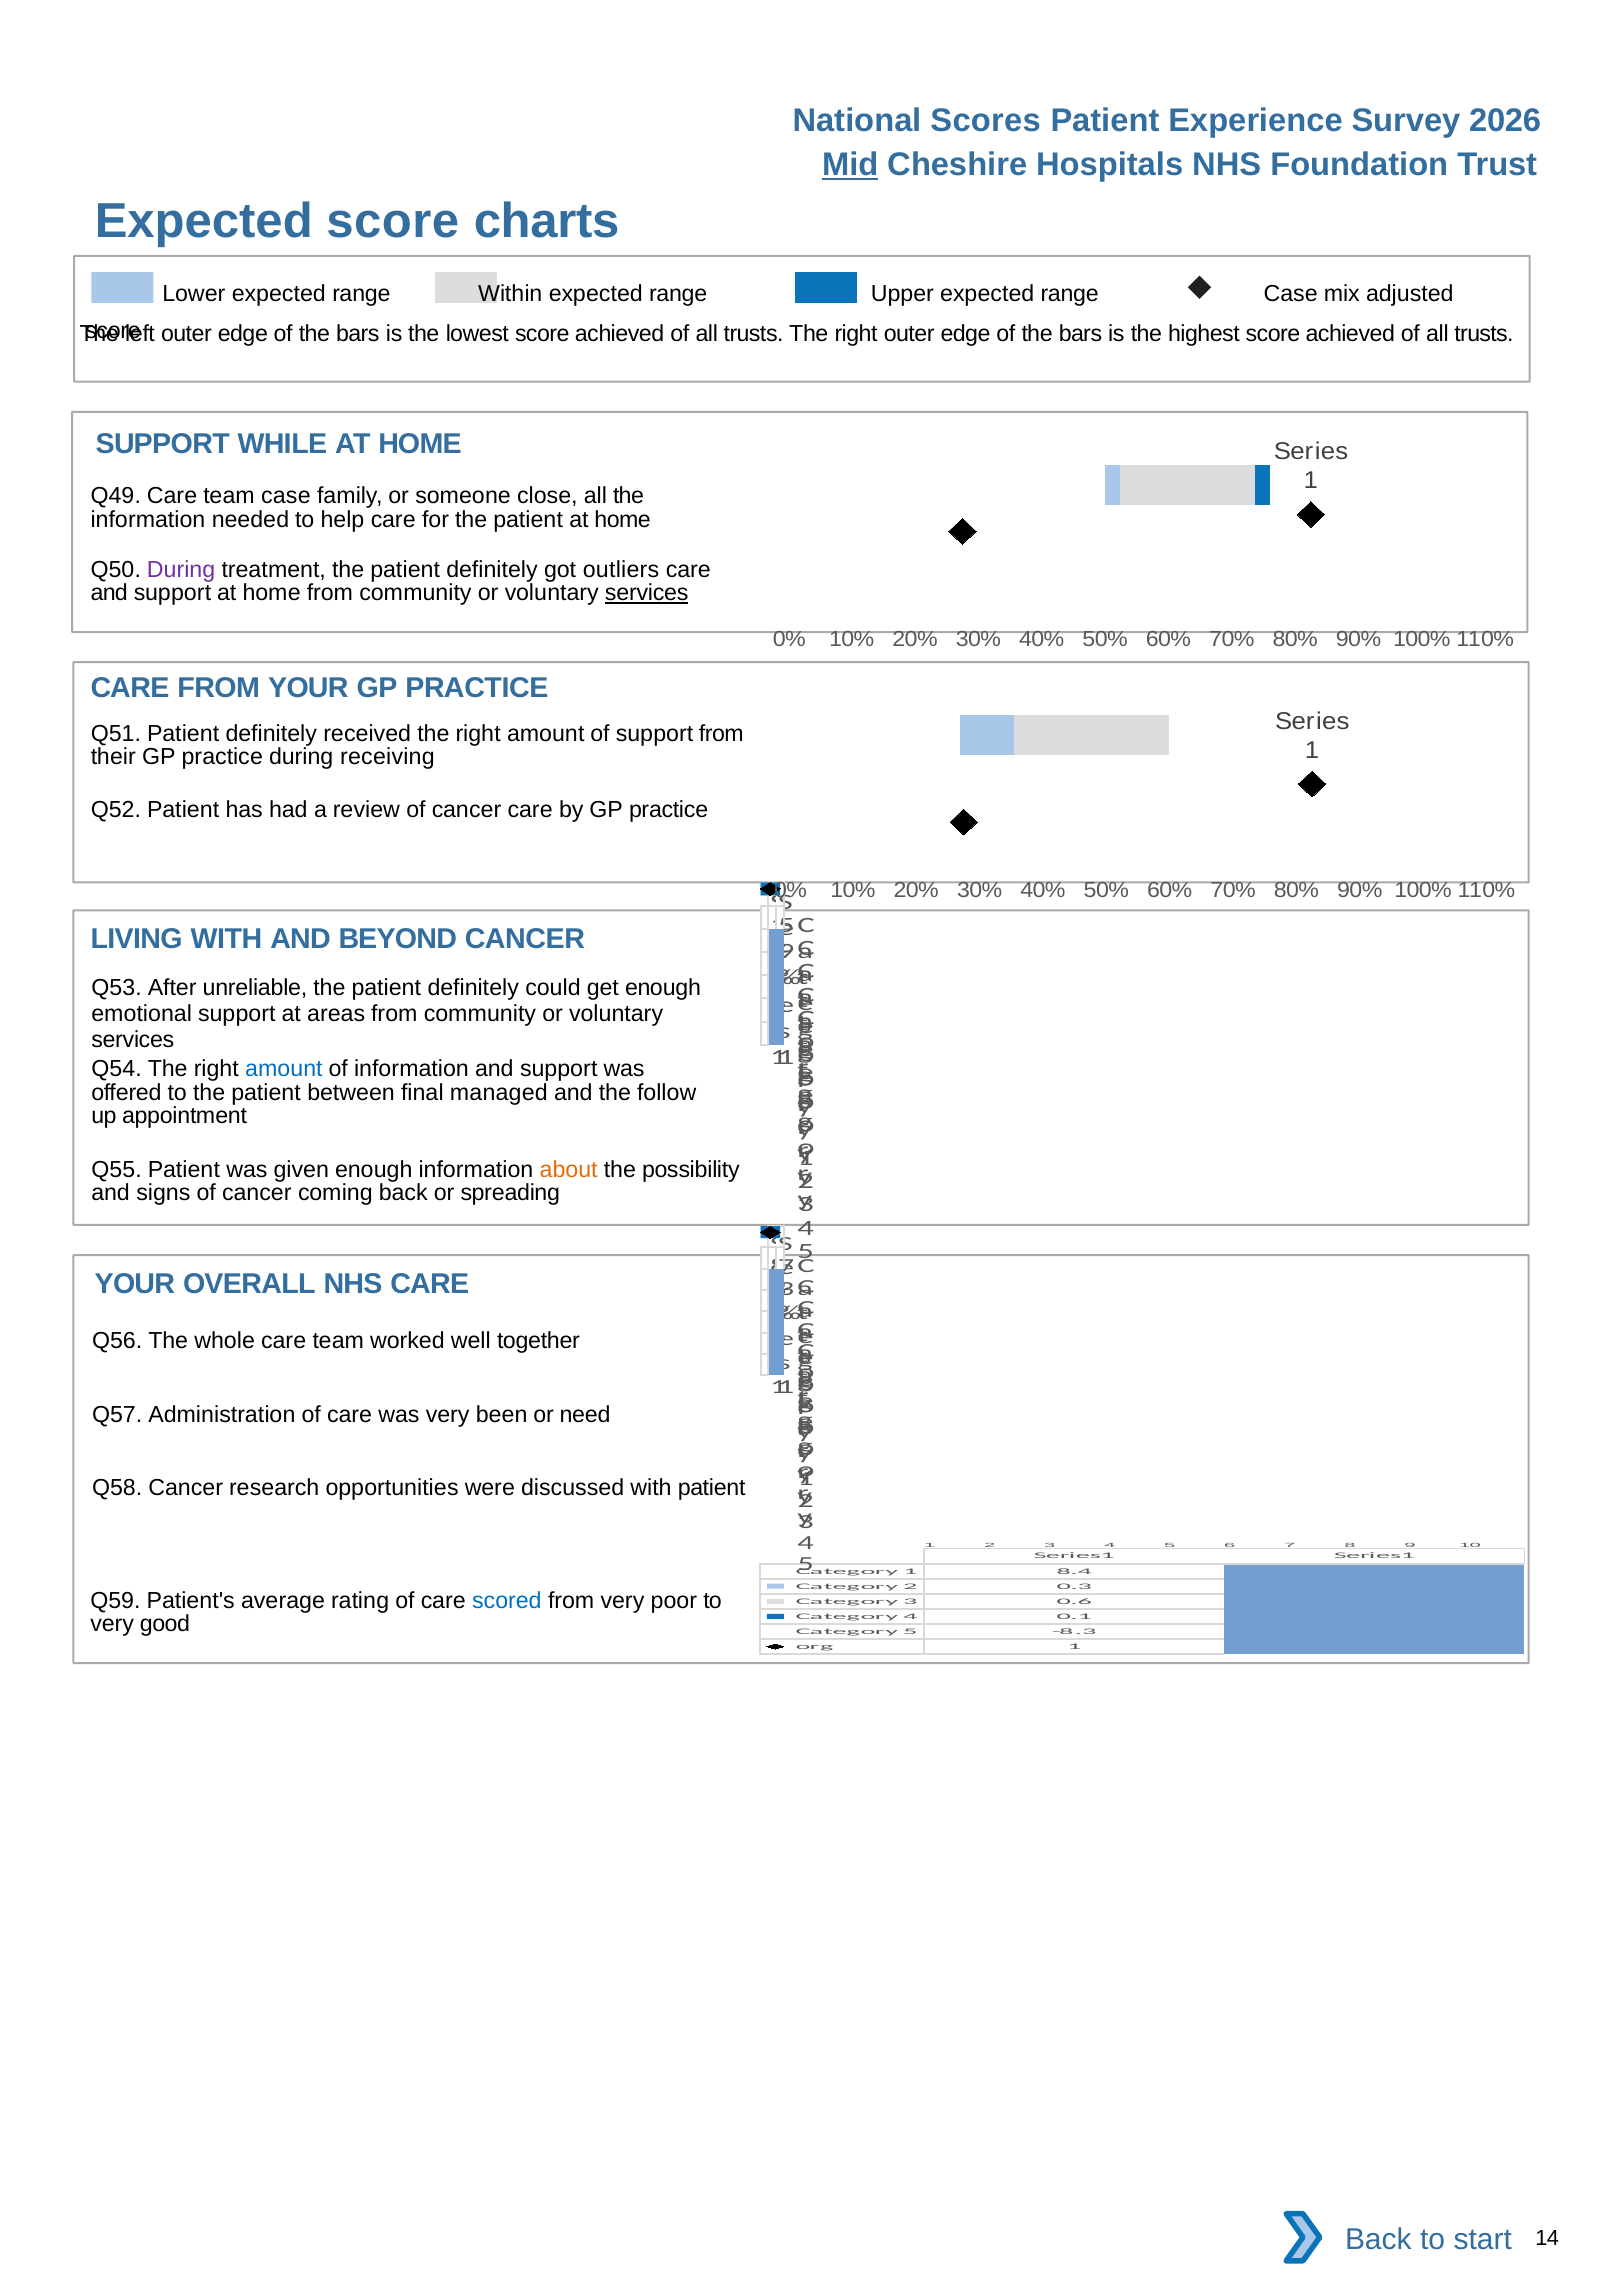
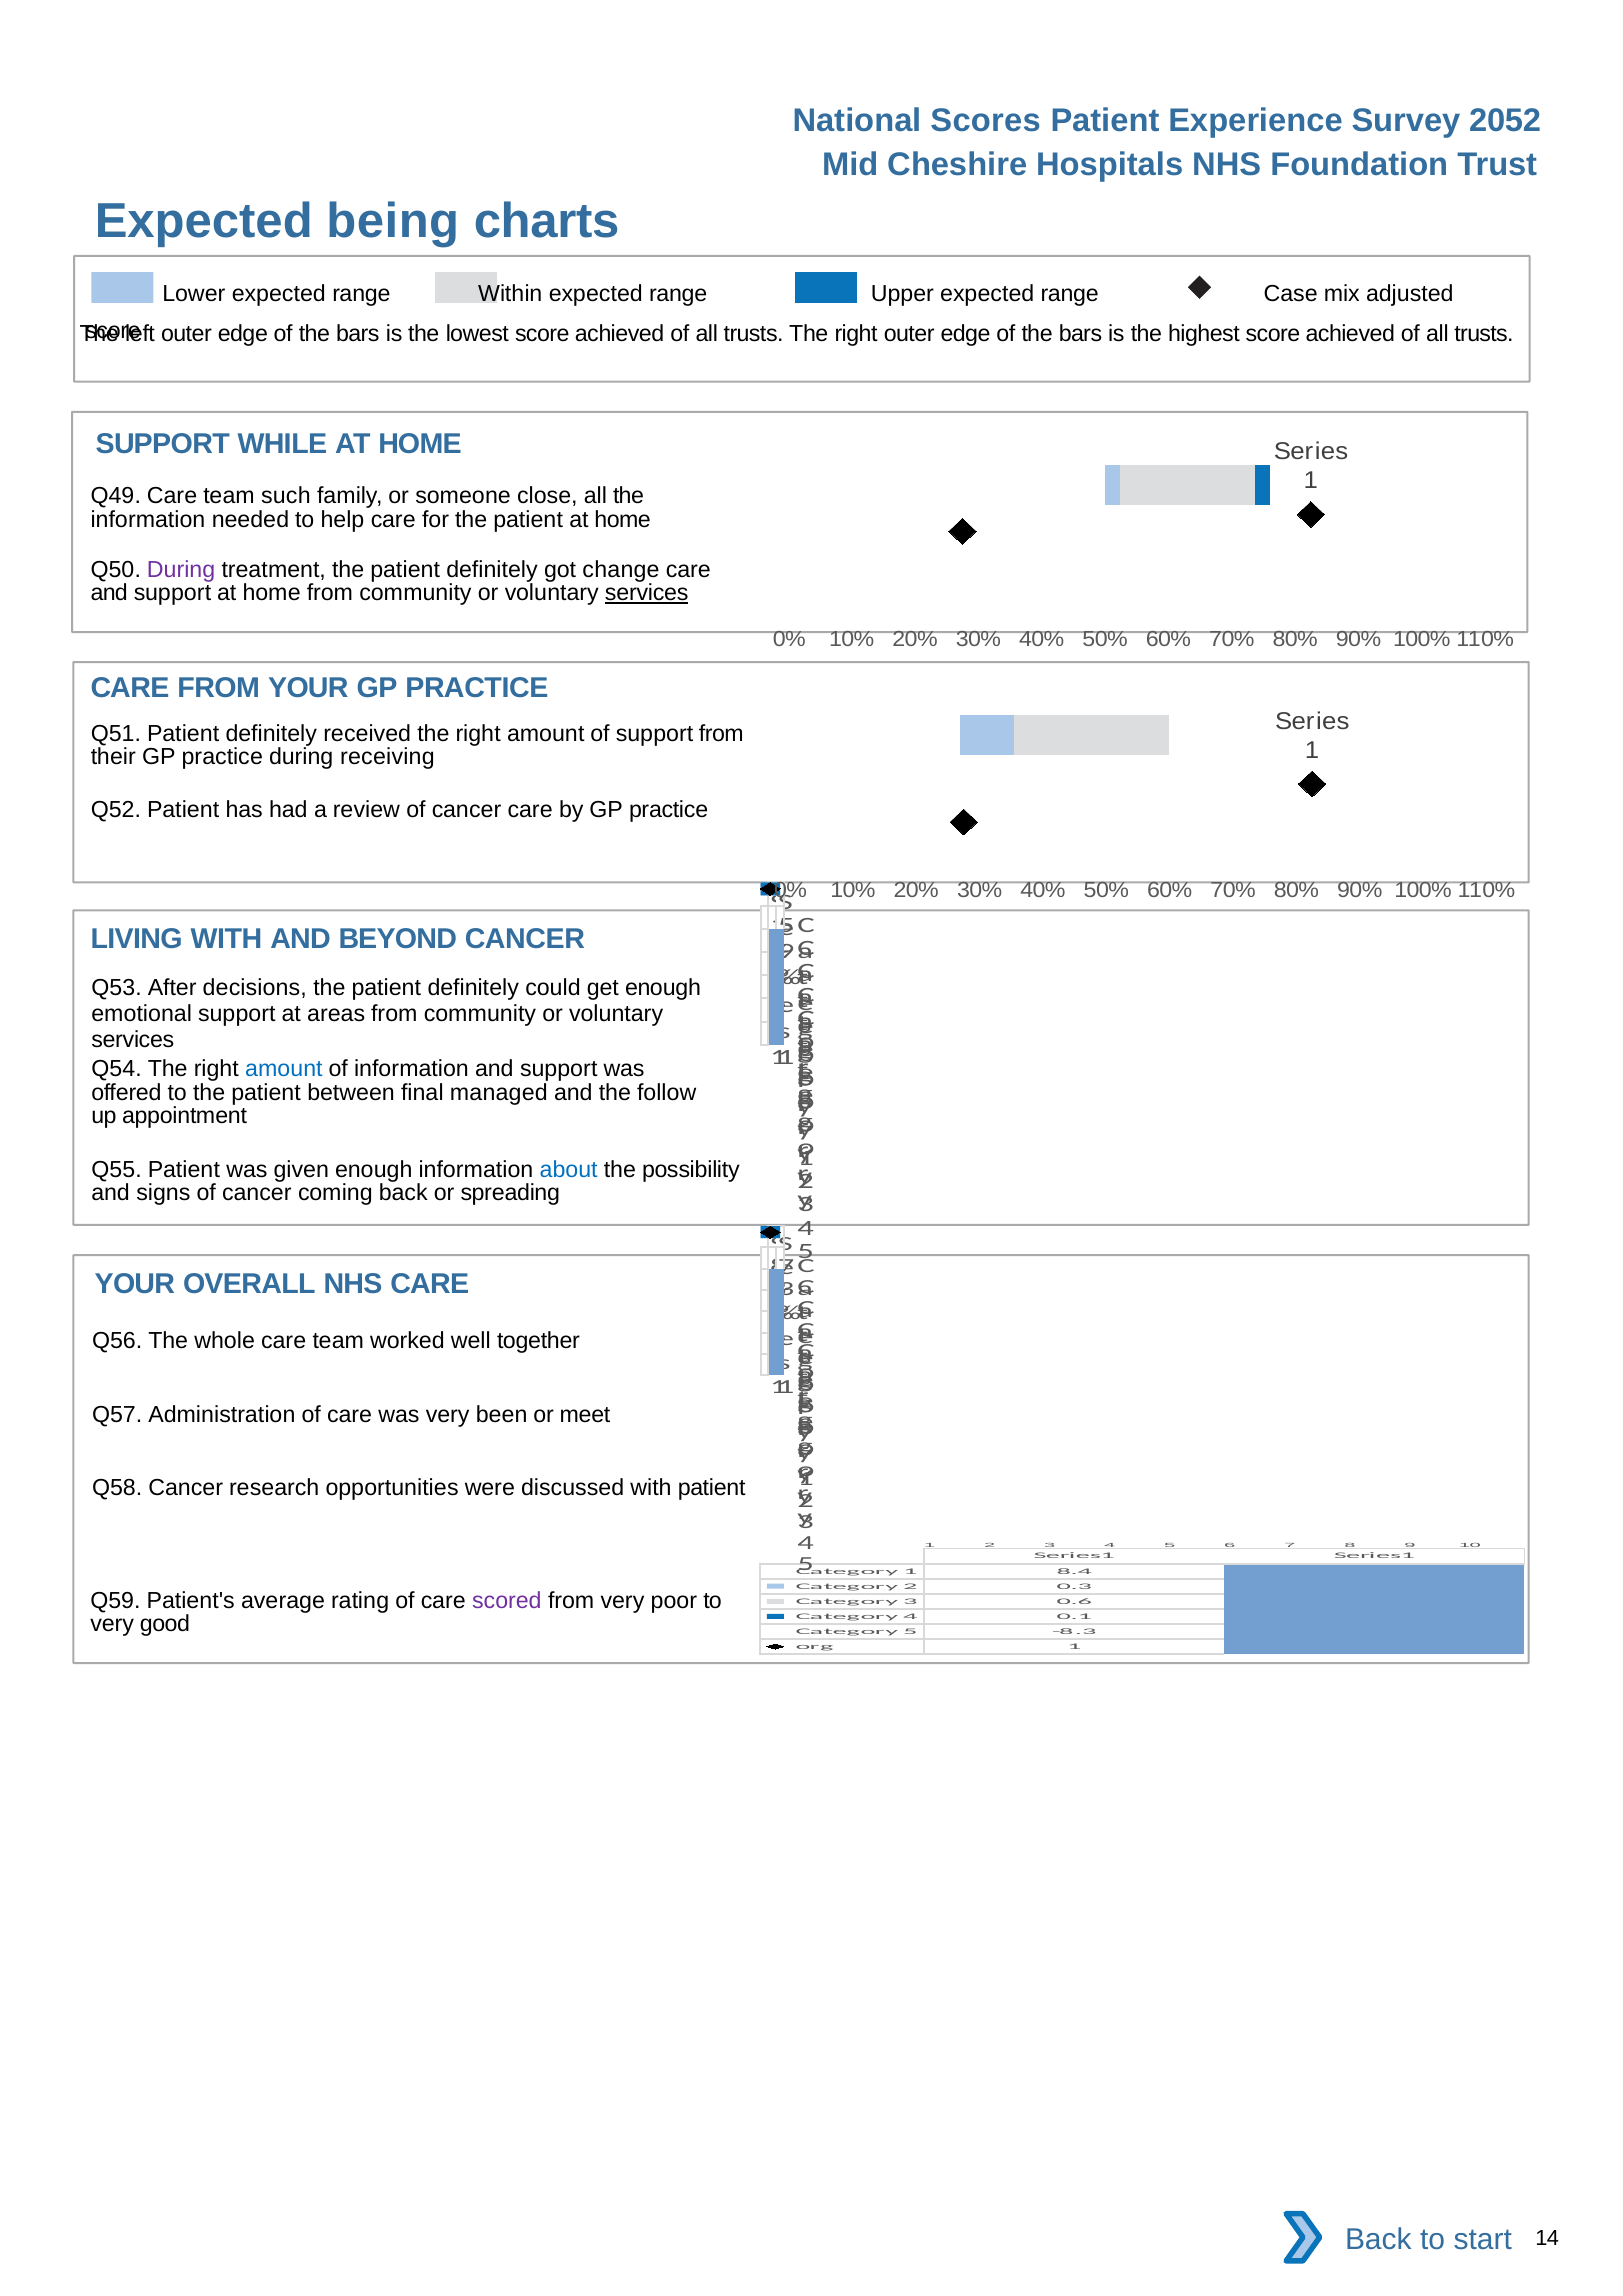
2026: 2026 -> 2052
Mid underline: present -> none
Expected score: score -> being
team case: case -> such
outliers: outliers -> change
unreliable: unreliable -> decisions
about colour: orange -> blue
need: need -> meet
scored colour: blue -> purple
